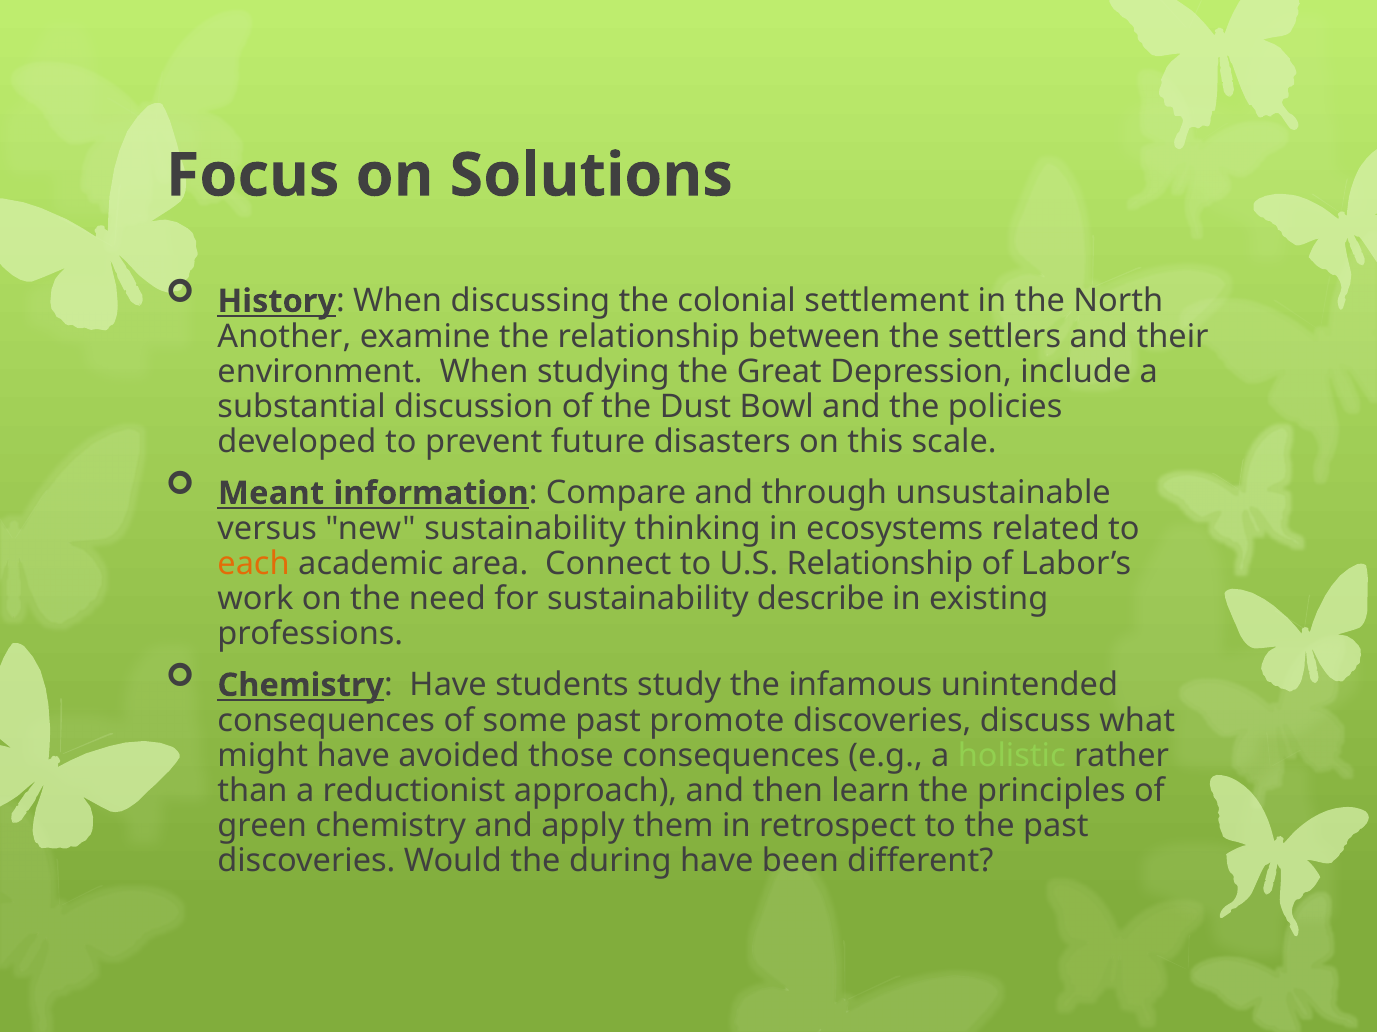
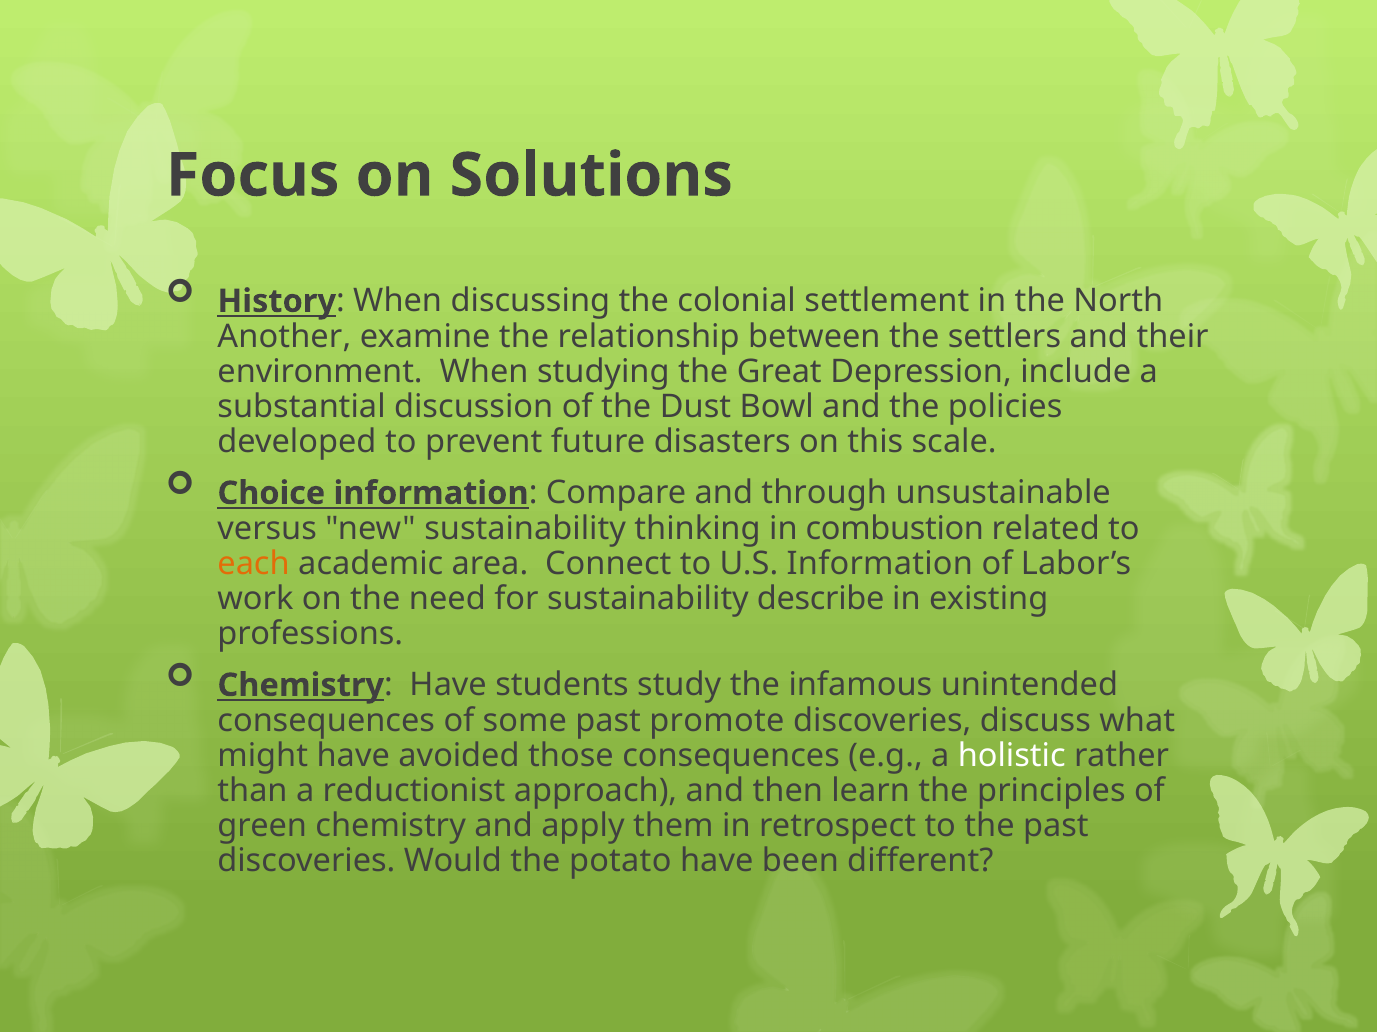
Meant: Meant -> Choice
ecosystems: ecosystems -> combustion
U.S Relationship: Relationship -> Information
holistic colour: light green -> white
during: during -> potato
